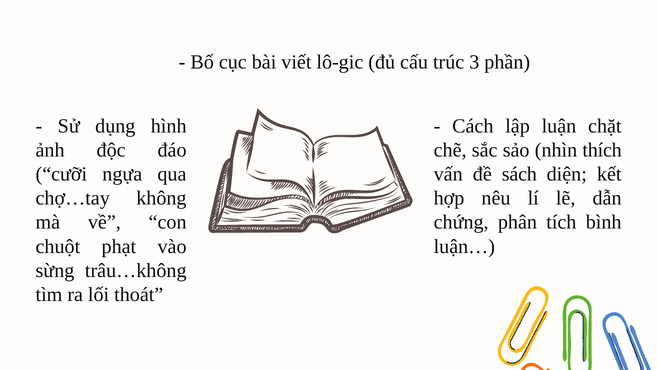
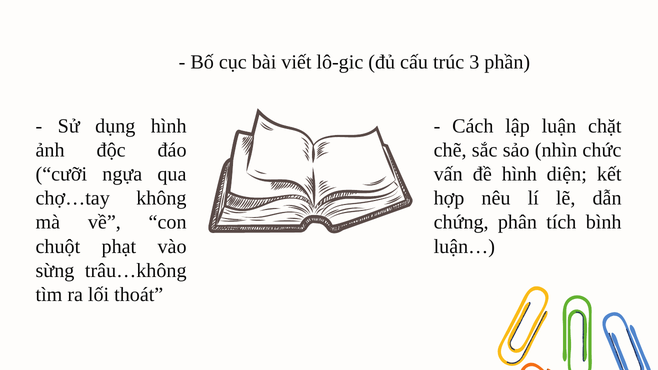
thích: thích -> chức
đề sách: sách -> hình
